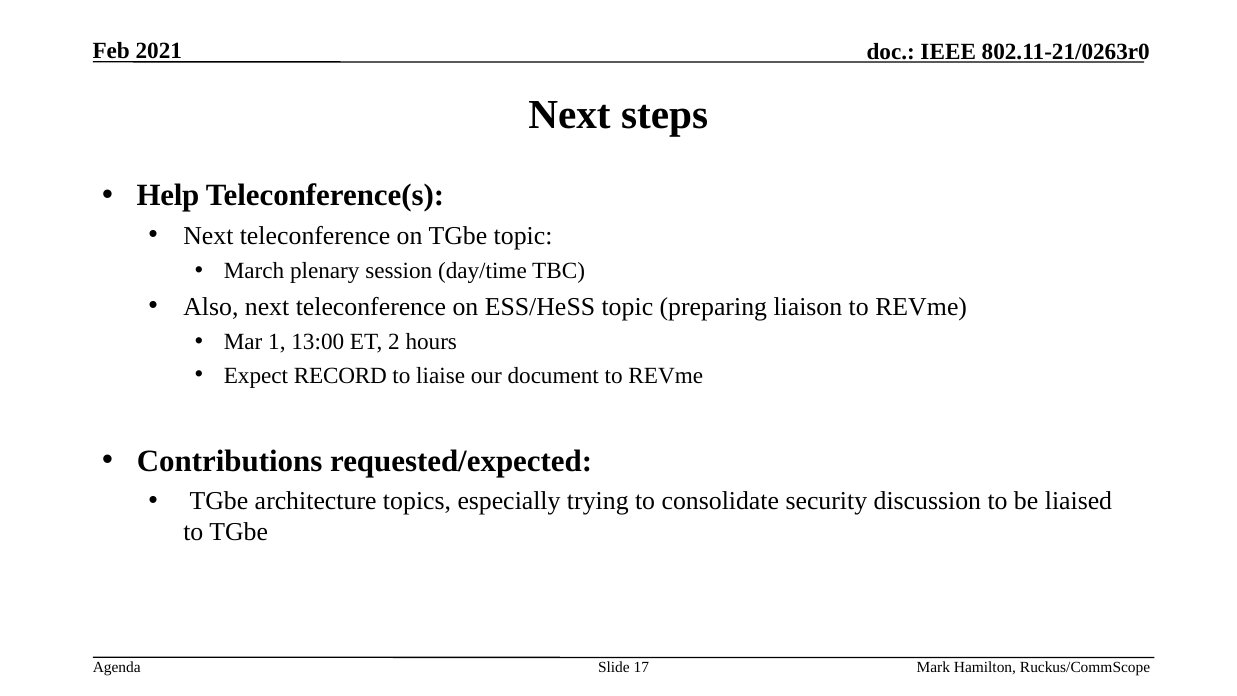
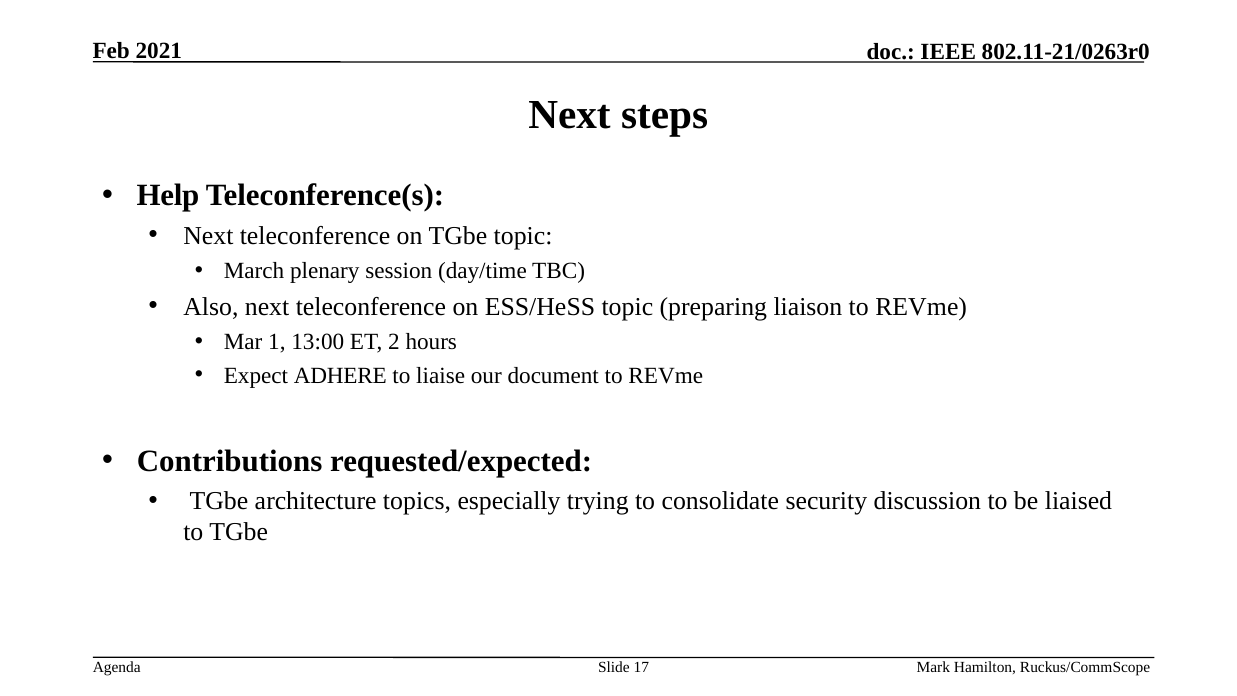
RECORD: RECORD -> ADHERE
